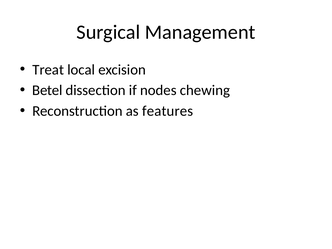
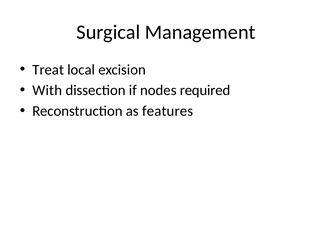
Betel: Betel -> With
chewing: chewing -> required
